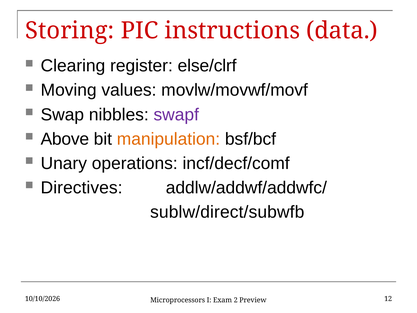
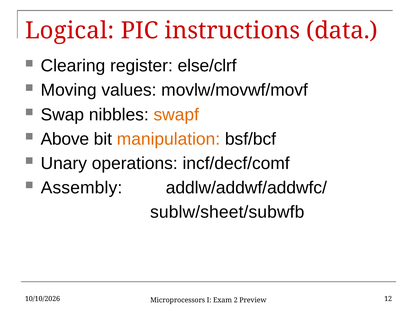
Storing: Storing -> Logical
swapf colour: purple -> orange
Directives: Directives -> Assembly
sublw/direct/subwfb: sublw/direct/subwfb -> sublw/sheet/subwfb
